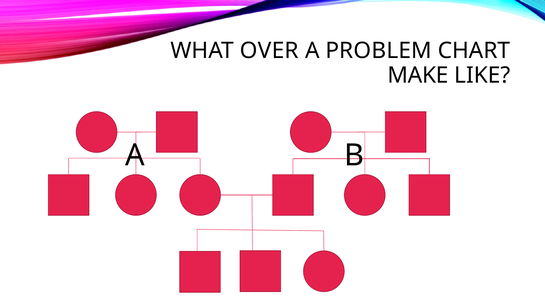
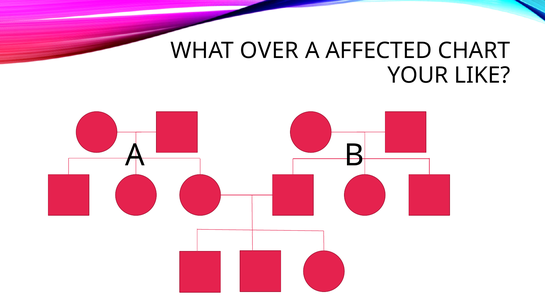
PROBLEM: PROBLEM -> AFFECTED
MAKE: MAKE -> YOUR
